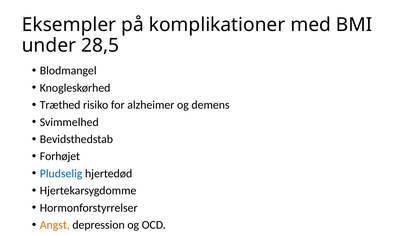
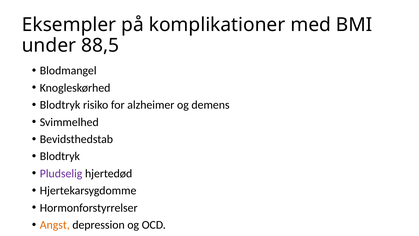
28,5: 28,5 -> 88,5
Træthed at (60, 105): Træthed -> Blodtryk
Forhøjet at (60, 156): Forhøjet -> Blodtryk
Pludselig colour: blue -> purple
